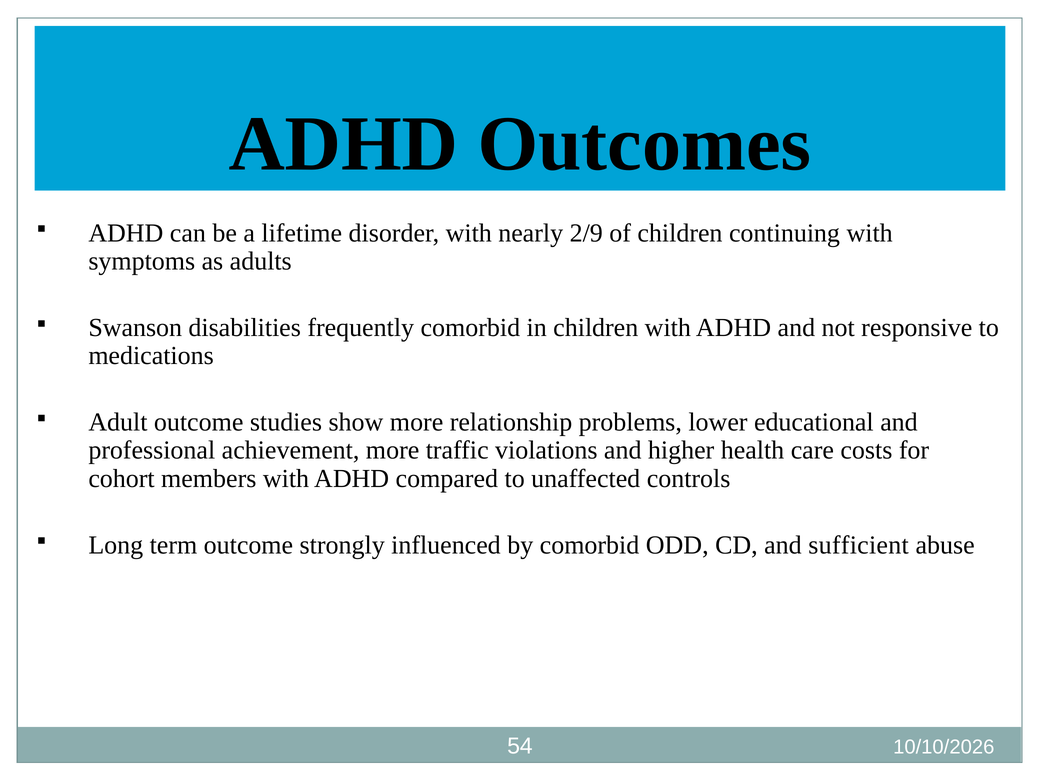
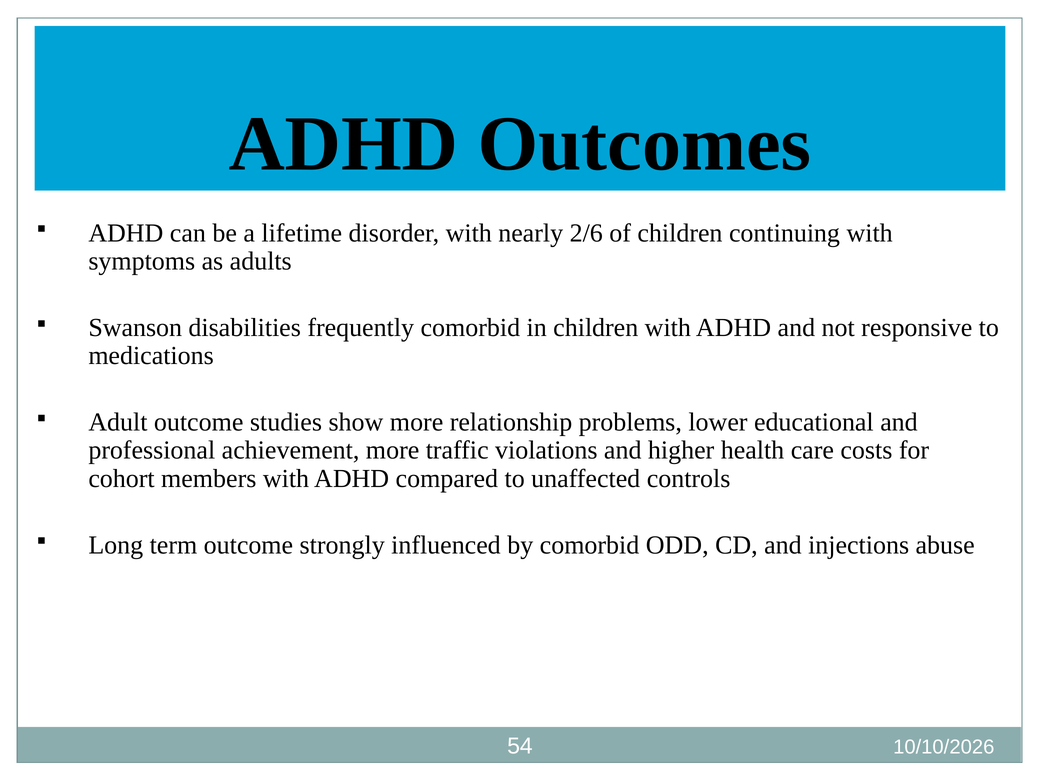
2/9: 2/9 -> 2/6
sufficient: sufficient -> injections
